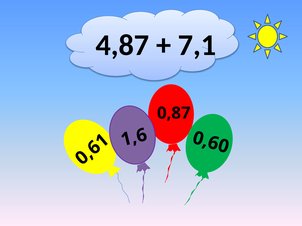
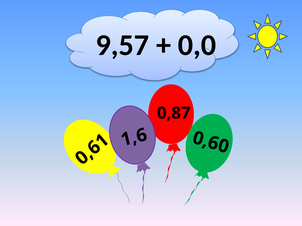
4,87: 4,87 -> 9,57
7,1: 7,1 -> 0,0
